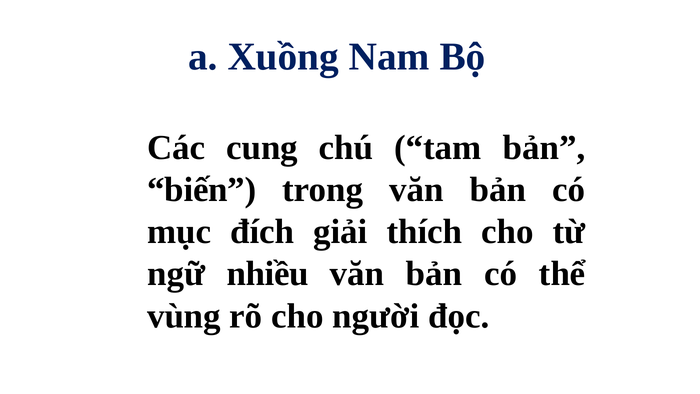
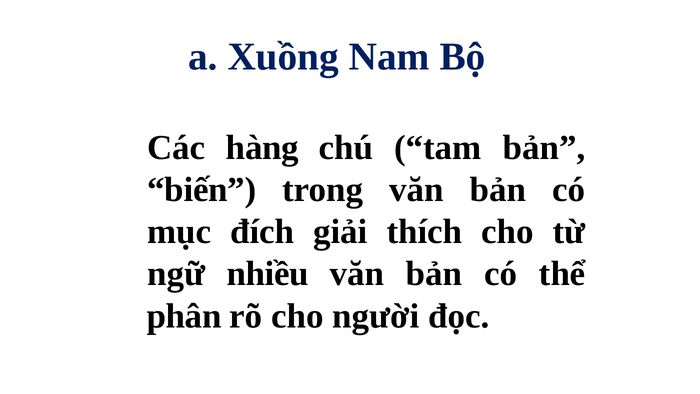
cung: cung -> hàng
vùng: vùng -> phân
